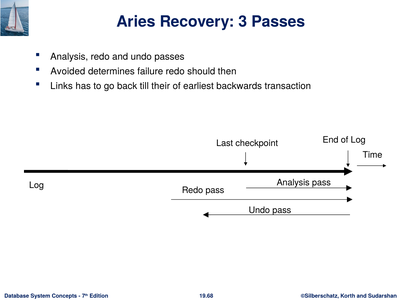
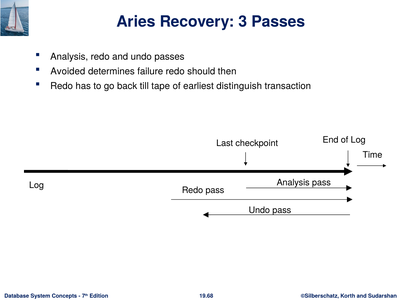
Links at (62, 86): Links -> Redo
their: their -> tape
backwards: backwards -> distinguish
